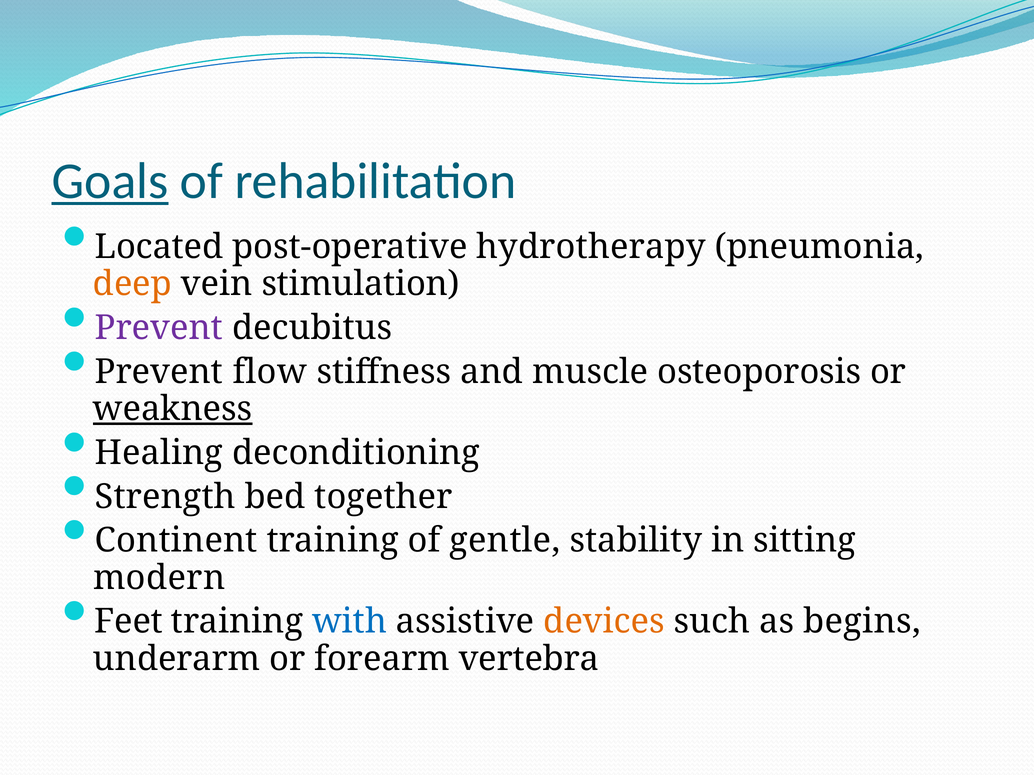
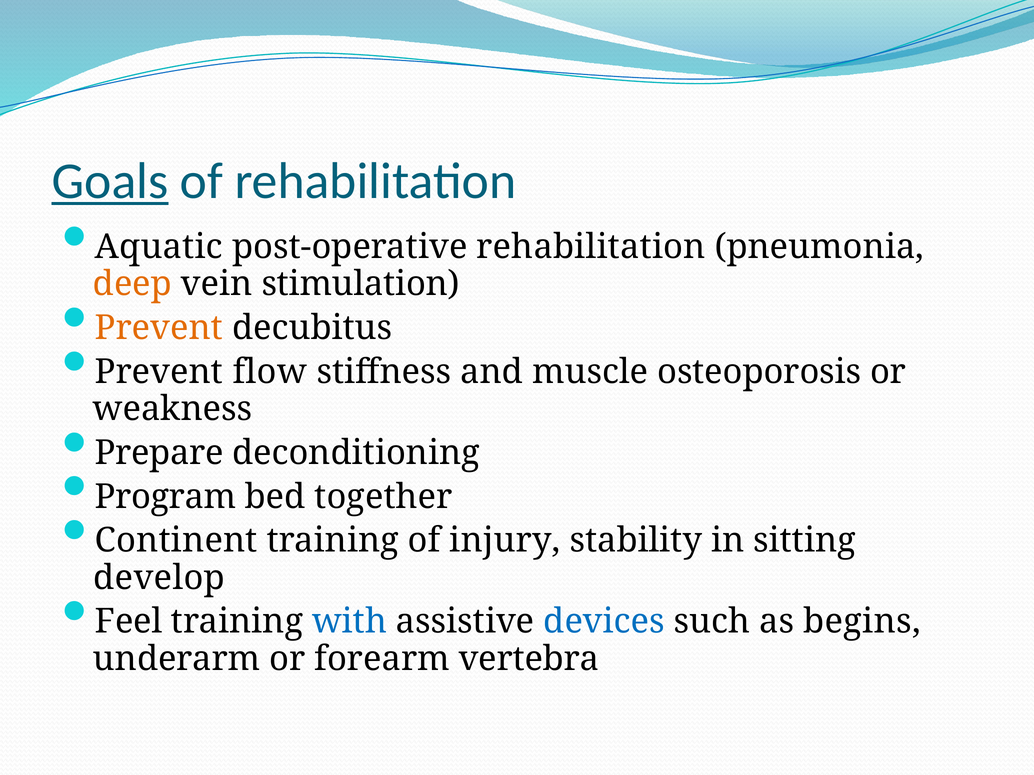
Located: Located -> Aquatic
post-operative hydrotherapy: hydrotherapy -> rehabilitation
Prevent at (159, 328) colour: purple -> orange
weakness underline: present -> none
Healing: Healing -> Prepare
Strength: Strength -> Program
gentle: gentle -> injury
modern: modern -> develop
Feet: Feet -> Feel
devices colour: orange -> blue
